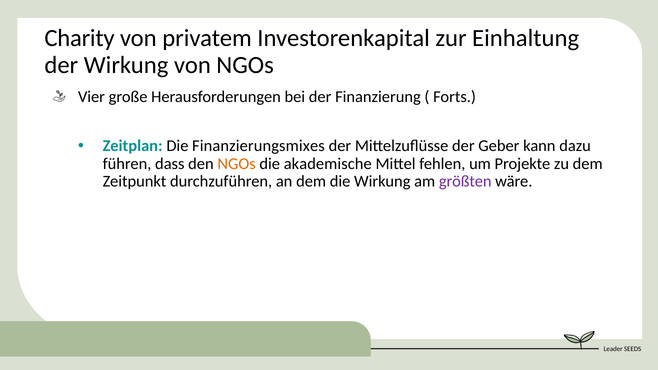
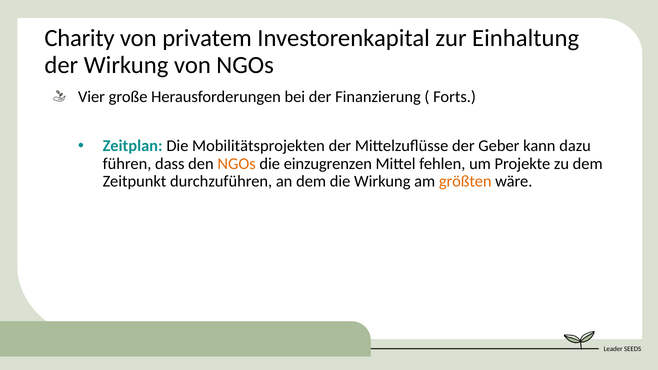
Finanzierungsmixes: Finanzierungsmixes -> Mobilitätsprojekten
akademische: akademische -> einzugrenzen
größten colour: purple -> orange
